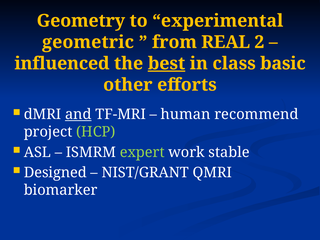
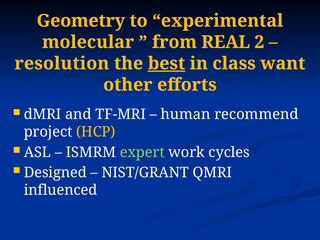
geometric: geometric -> molecular
influenced: influenced -> resolution
basic: basic -> want
and underline: present -> none
HCP colour: light green -> yellow
stable: stable -> cycles
biomarker: biomarker -> influenced
